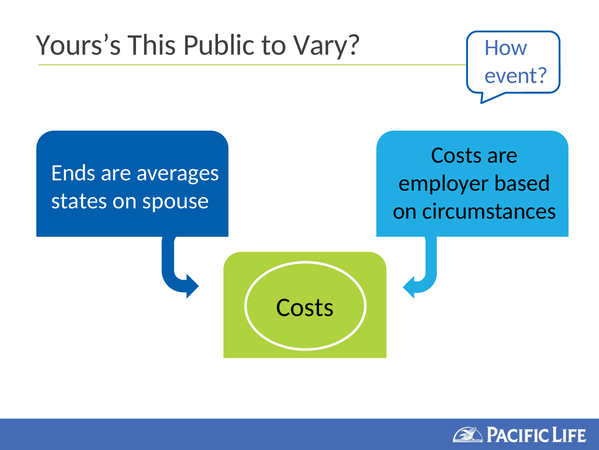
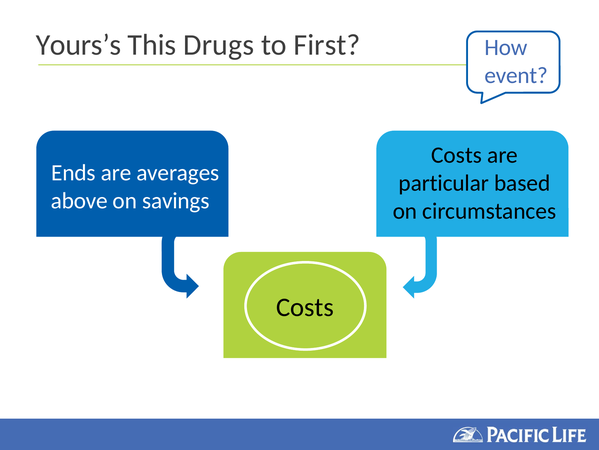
Public: Public -> Drugs
Vary: Vary -> First
employer: employer -> particular
states: states -> above
spouse: spouse -> savings
